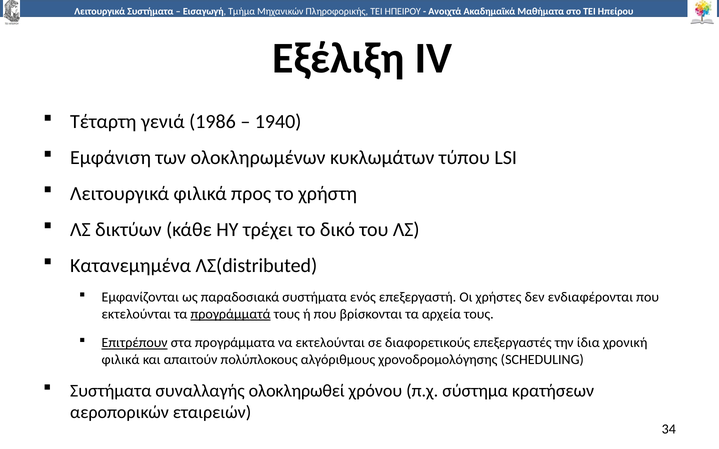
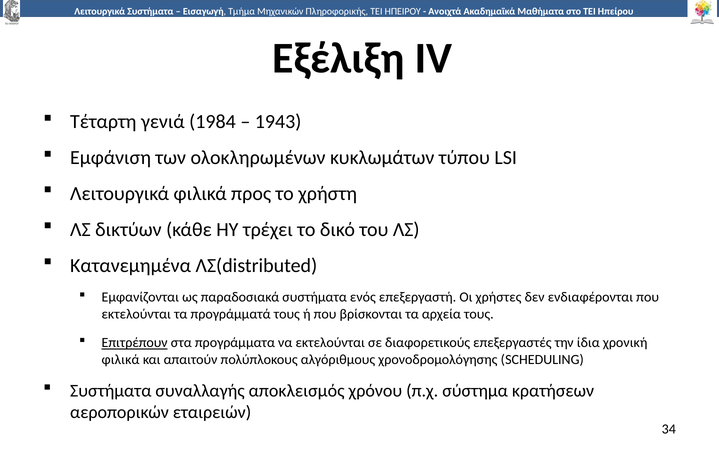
1986: 1986 -> 1984
1940: 1940 -> 1943
προγράμματά underline: present -> none
ολοκληρωθεί: ολοκληρωθεί -> αποκλεισμός
